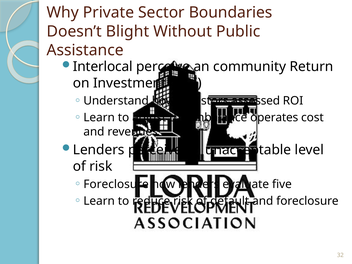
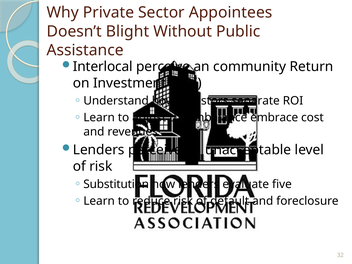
Boundaries: Boundaries -> Appointees
assessed: assessed -> separate
operates: operates -> embrace
Foreclosure at (116, 184): Foreclosure -> Substitution
